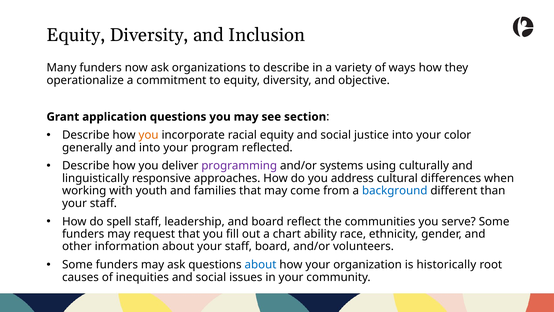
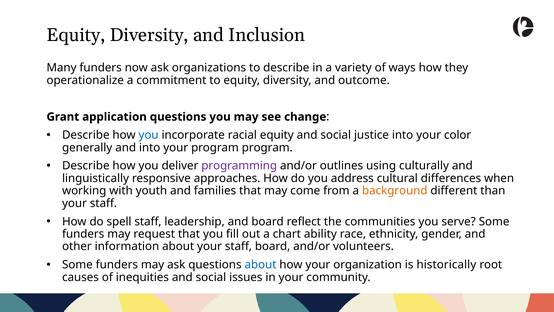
objective: objective -> outcome
section: section -> change
you at (149, 135) colour: orange -> blue
program reflected: reflected -> program
systems: systems -> outlines
background colour: blue -> orange
